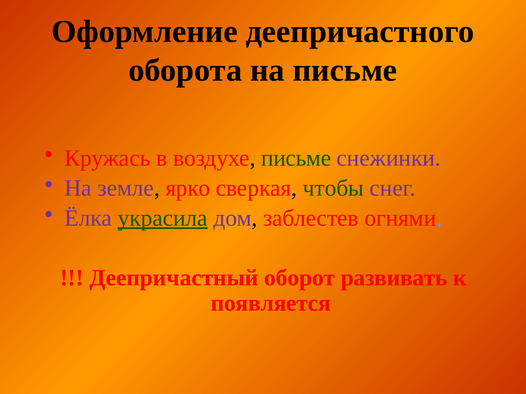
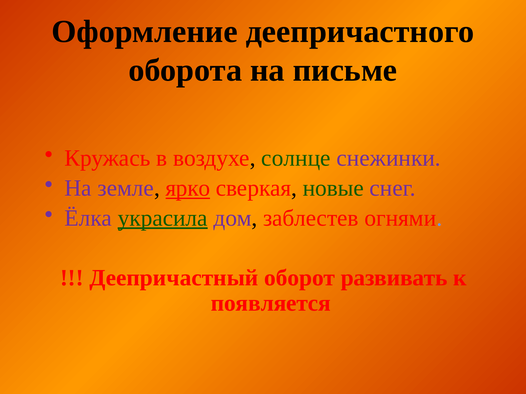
воздухе письме: письме -> солнце
ярко underline: none -> present
чтобы: чтобы -> новые
